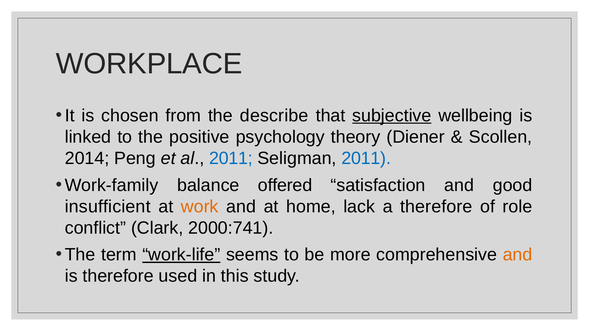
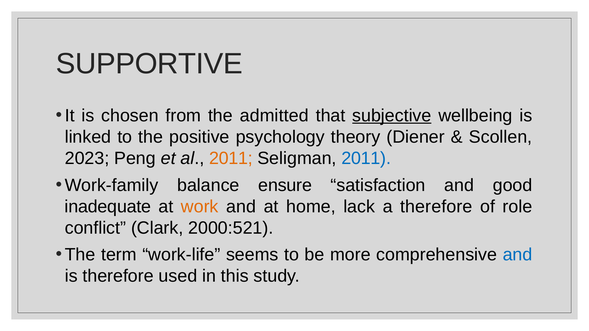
WORKPLACE: WORKPLACE -> SUPPORTIVE
describe: describe -> admitted
2014: 2014 -> 2023
2011 at (231, 158) colour: blue -> orange
offered: offered -> ensure
insufficient: insufficient -> inadequate
2000:741: 2000:741 -> 2000:521
work-life underline: present -> none
and at (518, 255) colour: orange -> blue
